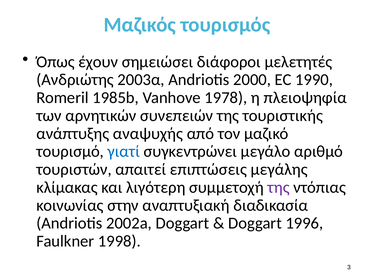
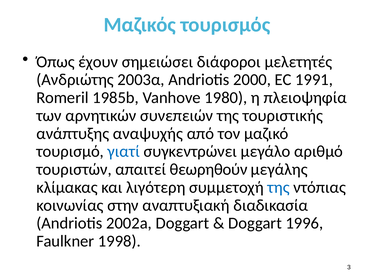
1990: 1990 -> 1991
1978: 1978 -> 1980
επιπτώσεις: επιπτώσεις -> θεωρηθούν
της at (279, 187) colour: purple -> blue
